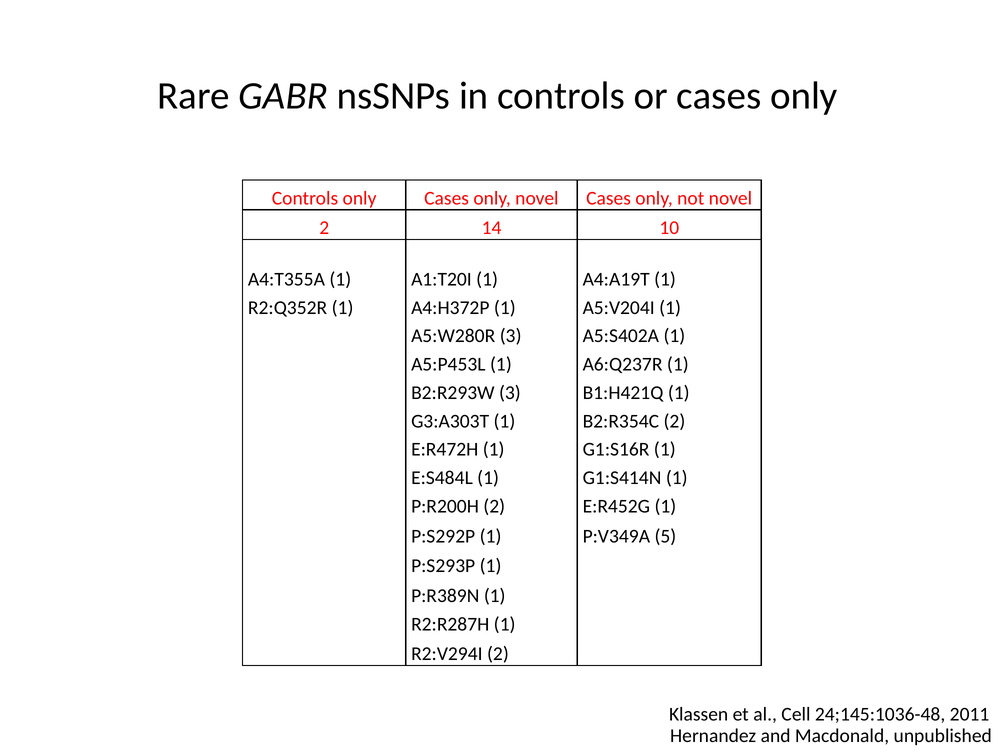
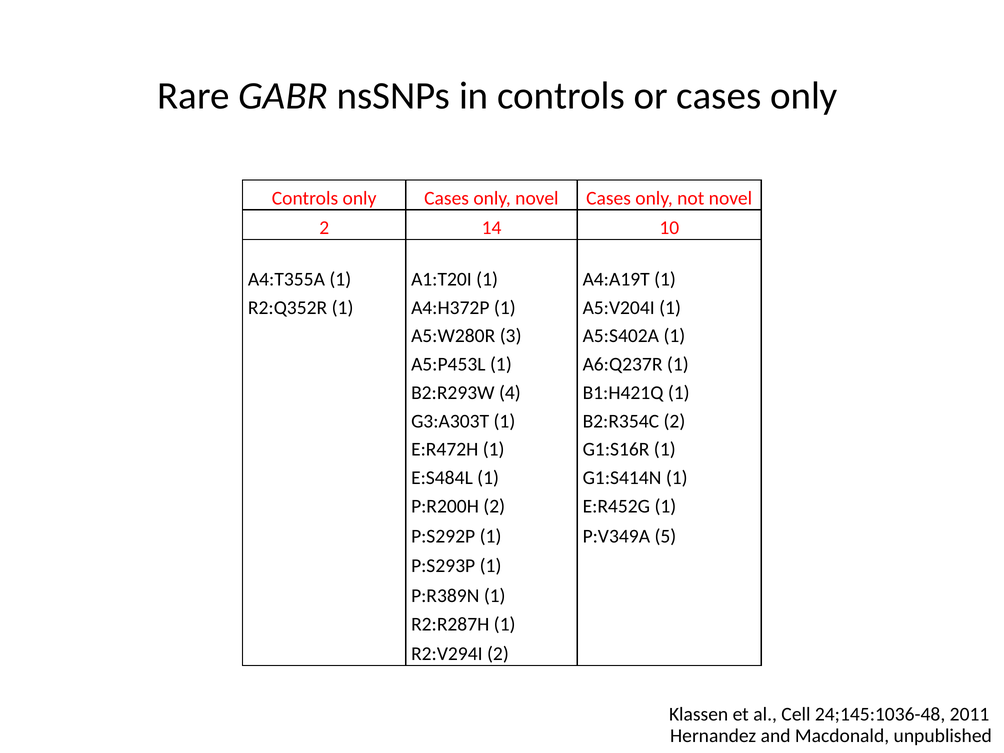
B2:R293W 3: 3 -> 4
